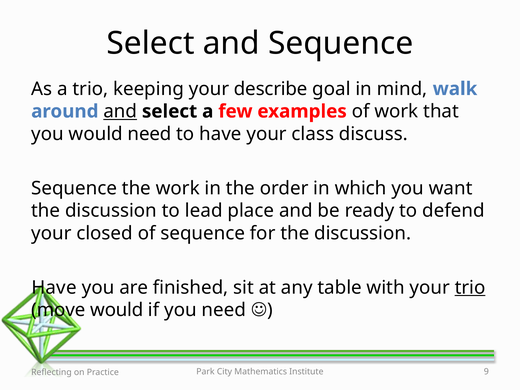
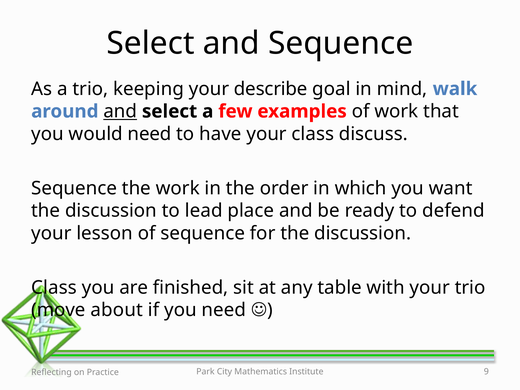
closed: closed -> lesson
Have at (54, 288): Have -> Class
trio at (470, 288) underline: present -> none
move would: would -> about
